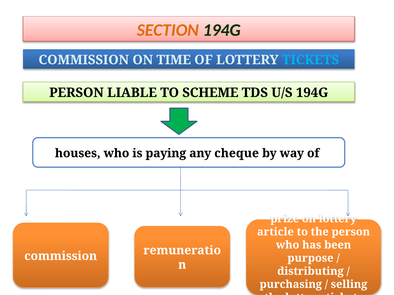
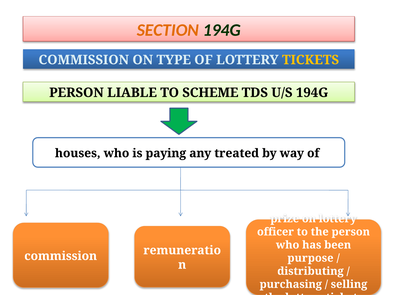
TIME: TIME -> TYPE
TICKETS at (311, 60) colour: light blue -> yellow
cheque: cheque -> treated
article: article -> officer
